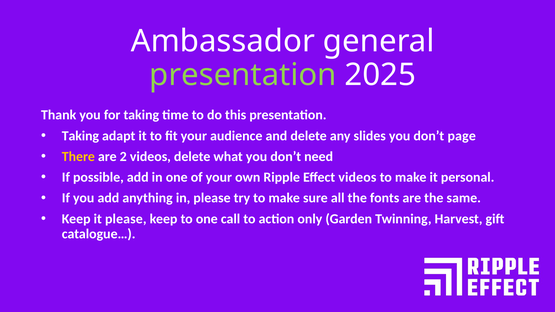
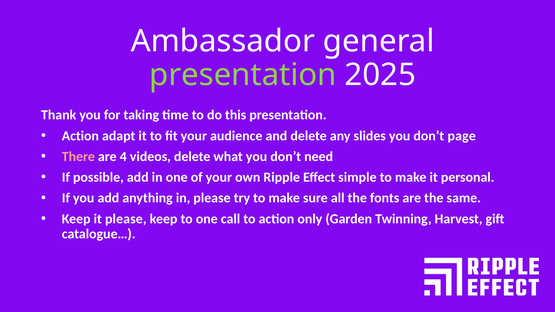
Taking at (80, 136): Taking -> Action
There colour: yellow -> pink
2: 2 -> 4
Effect videos: videos -> simple
